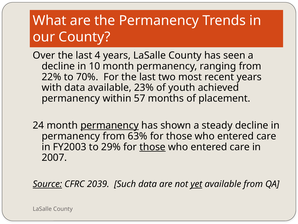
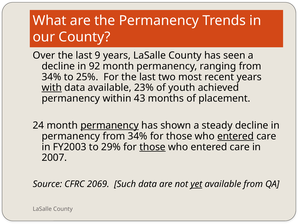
4: 4 -> 9
10: 10 -> 92
22% at (51, 77): 22% -> 34%
70%: 70% -> 25%
with underline: none -> present
57: 57 -> 43
permanency from 63%: 63% -> 34%
entered at (236, 136) underline: none -> present
Source underline: present -> none
2039: 2039 -> 2069
